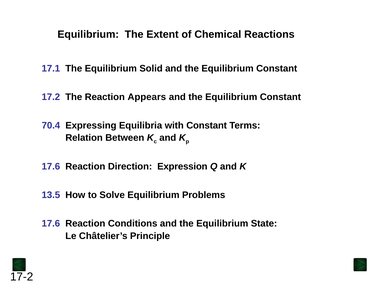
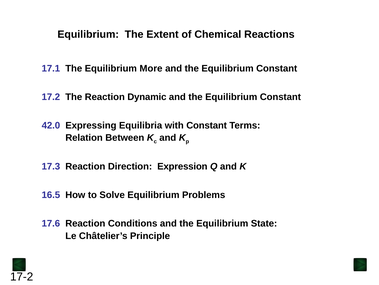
Solid: Solid -> More
Appears: Appears -> Dynamic
70.4: 70.4 -> 42.0
17.6 at (51, 166): 17.6 -> 17.3
13.5: 13.5 -> 16.5
